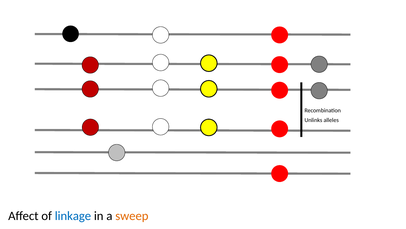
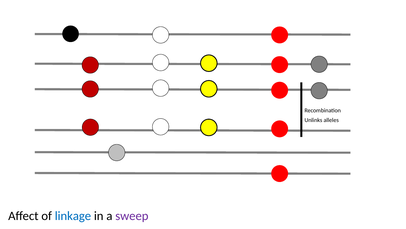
sweep colour: orange -> purple
